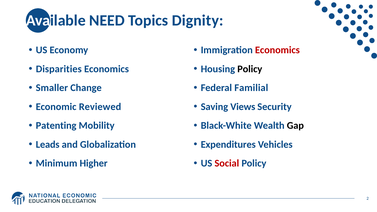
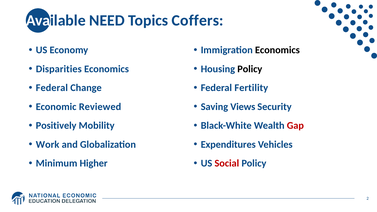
Dignity: Dignity -> Coffers
Economics at (277, 50) colour: red -> black
Smaller at (52, 88): Smaller -> Federal
Familial: Familial -> Fertility
Patenting: Patenting -> Positively
Gap colour: black -> red
Leads: Leads -> Work
